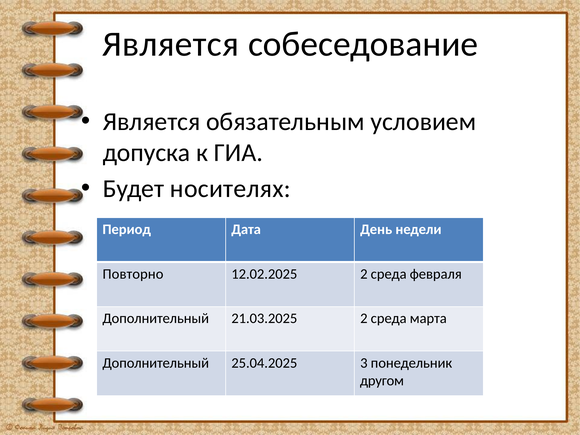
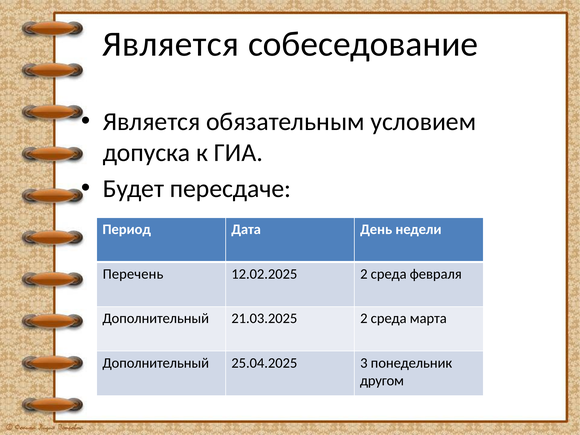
носителях: носителях -> пересдаче
Повторно: Повторно -> Перечень
